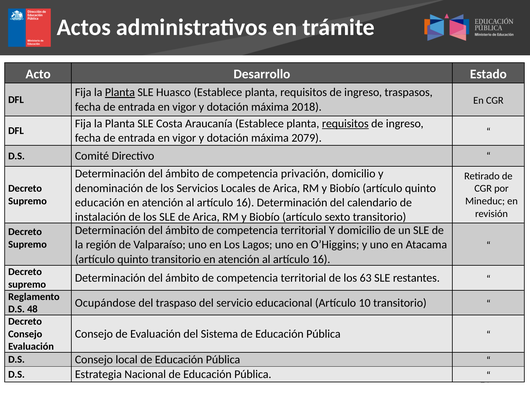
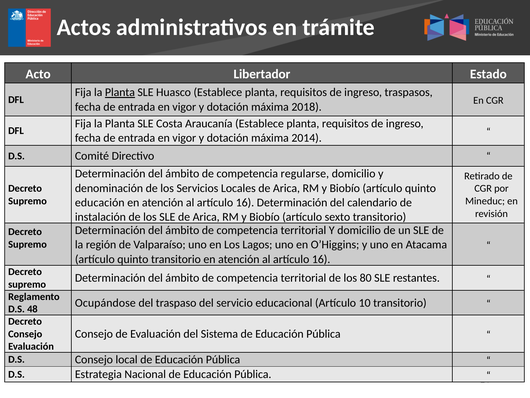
Desarrollo: Desarrollo -> Libertador
requisitos at (345, 123) underline: present -> none
2079: 2079 -> 2014
privación: privación -> regularse
63: 63 -> 80
